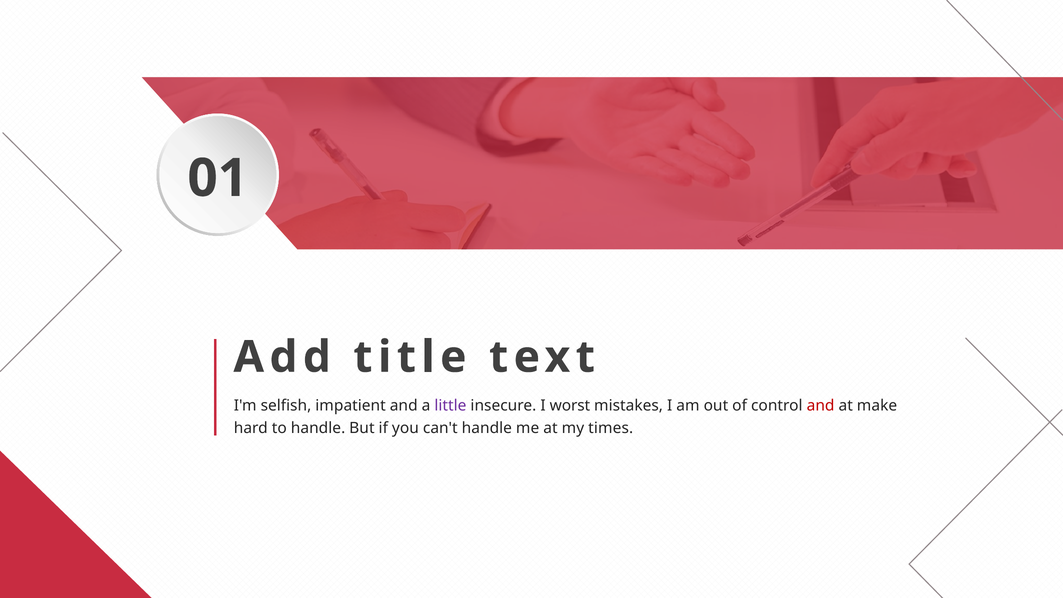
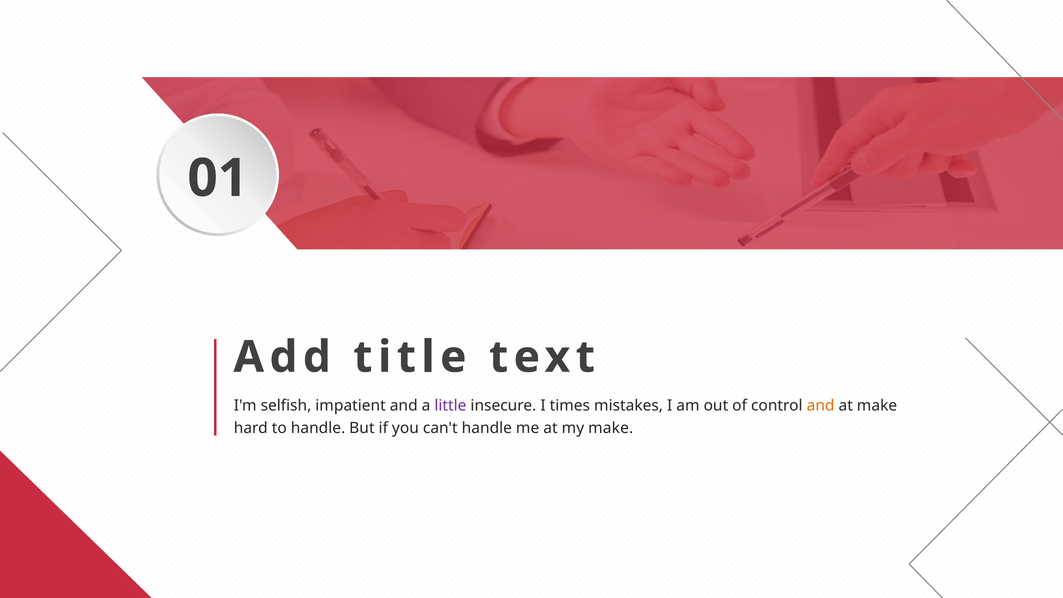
worst: worst -> times
and at (821, 406) colour: red -> orange
my times: times -> make
